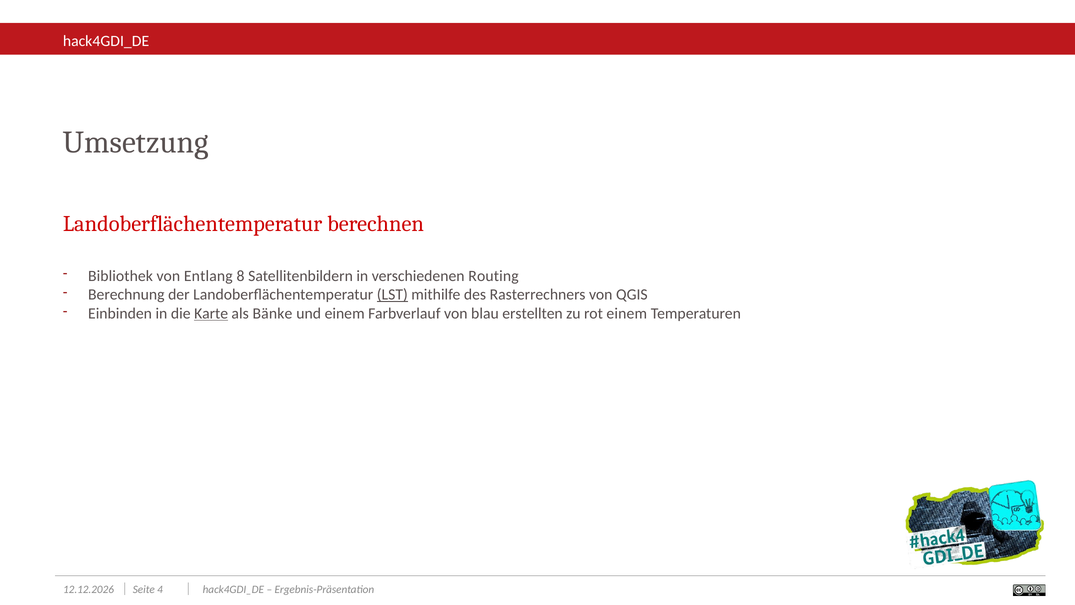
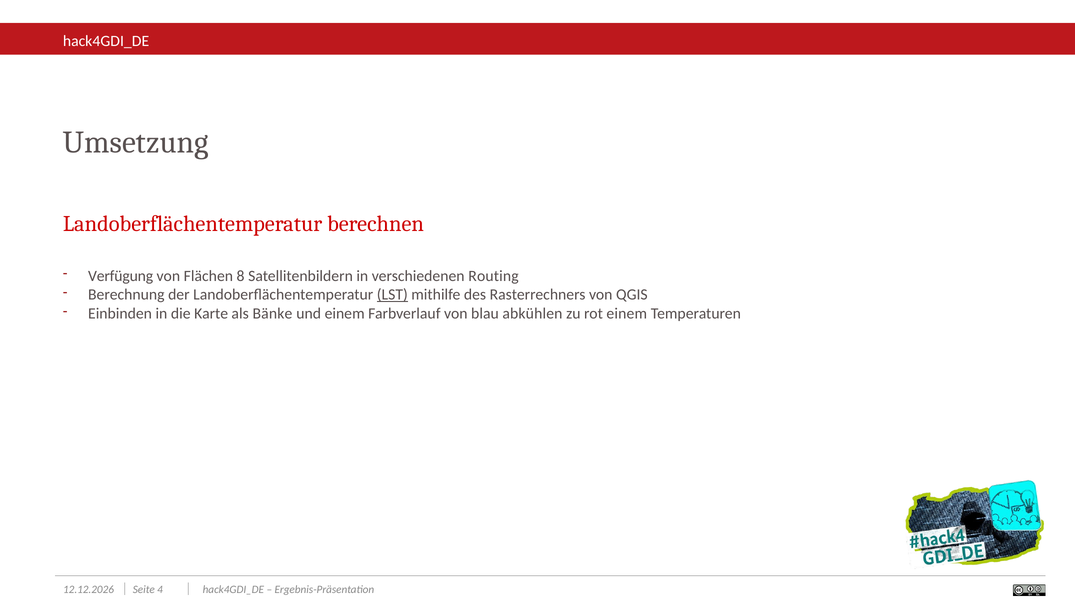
Bibliothek: Bibliothek -> Verfügung
Entlang: Entlang -> Flächen
Karte underline: present -> none
erstellten: erstellten -> abkühlen
